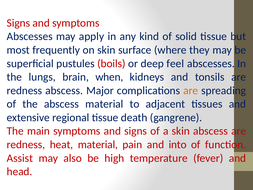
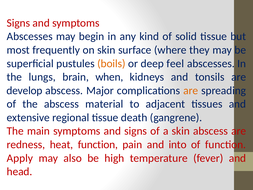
apply: apply -> begin
boils colour: red -> orange
redness at (24, 90): redness -> develop
heat material: material -> function
Assist: Assist -> Apply
